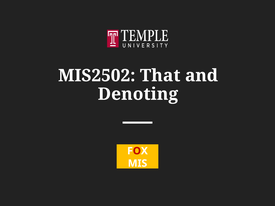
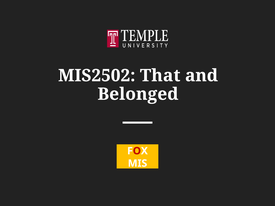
Denoting: Denoting -> Belonged
